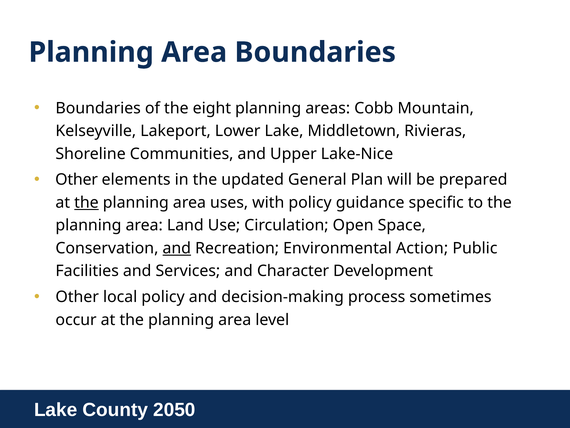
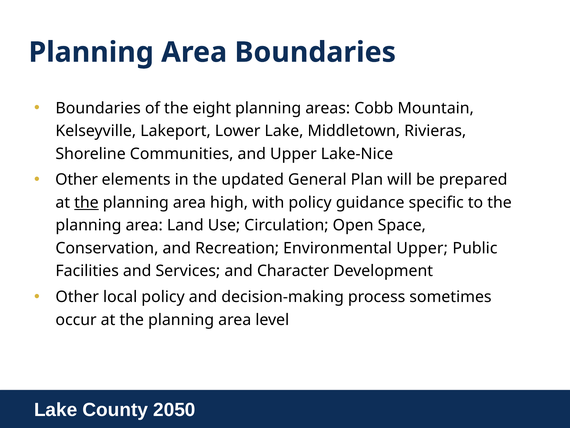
uses: uses -> high
and at (177, 248) underline: present -> none
Environmental Action: Action -> Upper
